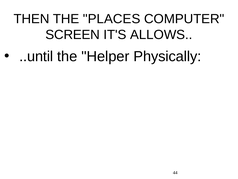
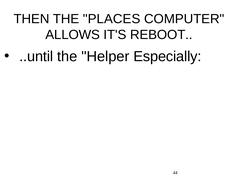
SCREEN: SCREEN -> ALLOWS
ALLOWS: ALLOWS -> REBOOT
Physically: Physically -> Especially
